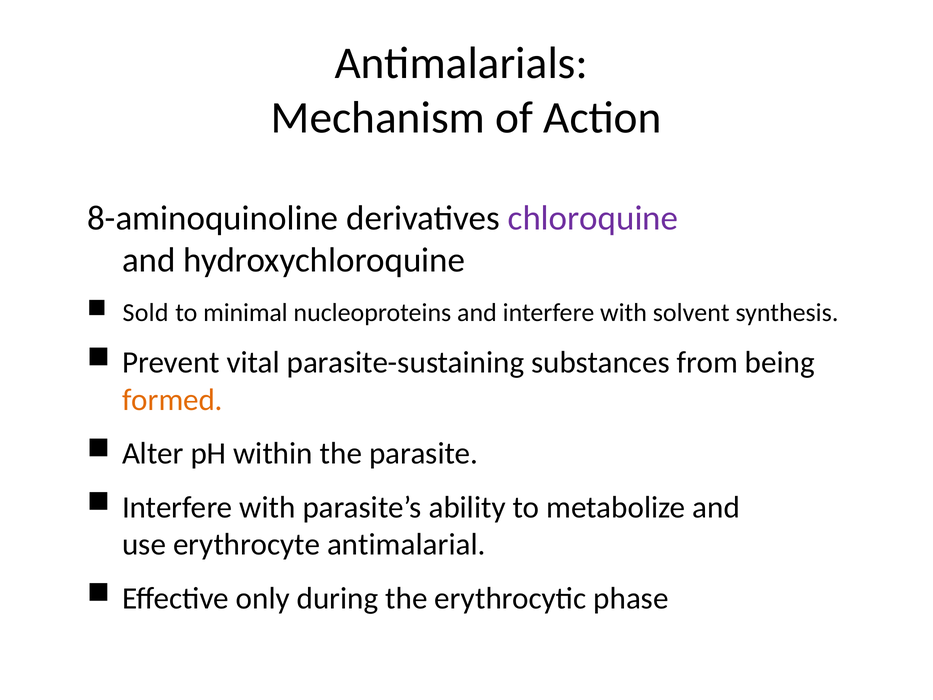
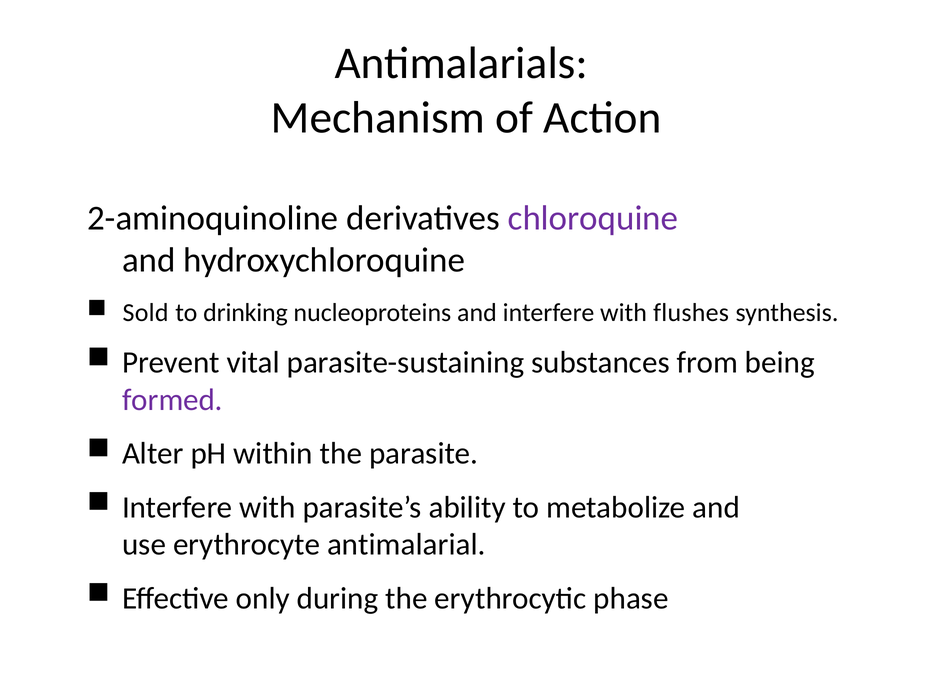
8-aminoquinoline: 8-aminoquinoline -> 2-aminoquinoline
minimal: minimal -> drinking
solvent: solvent -> flushes
formed colour: orange -> purple
